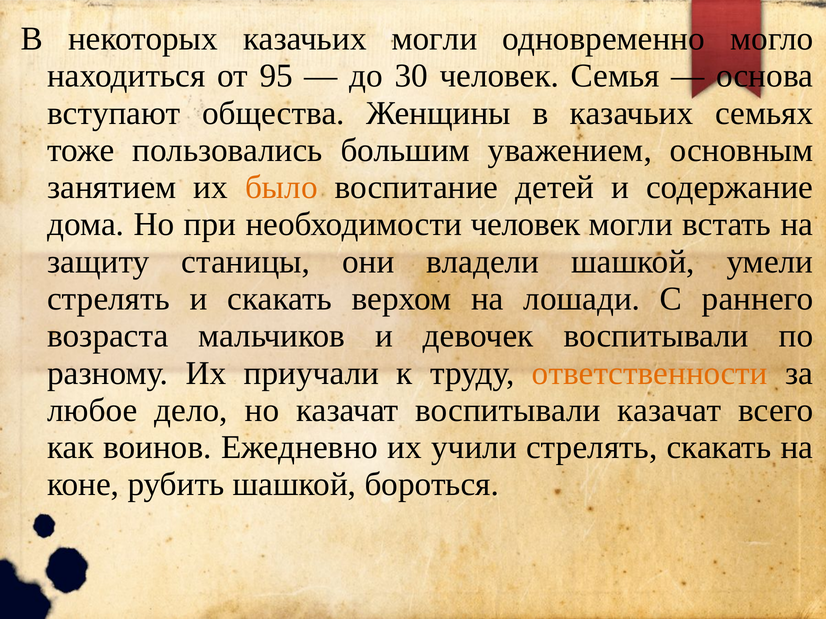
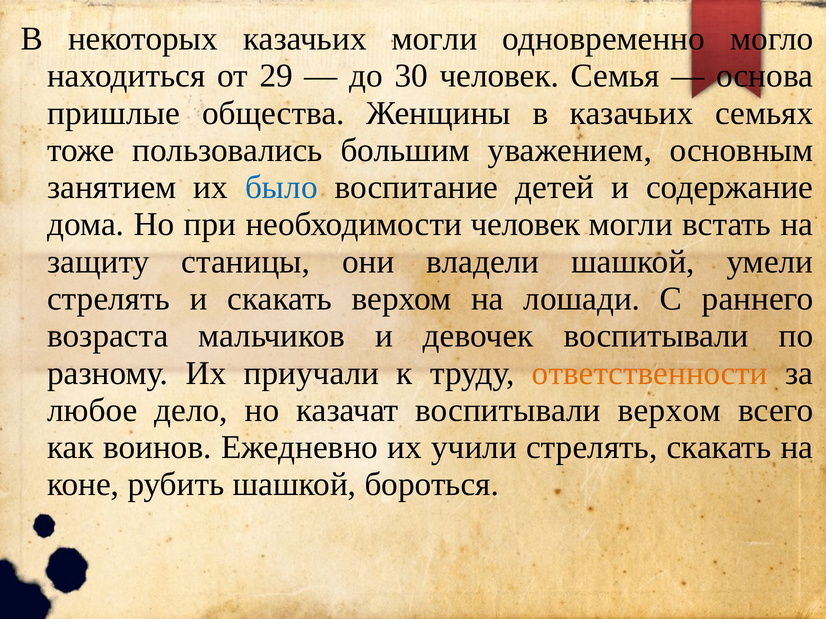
95: 95 -> 29
вступают: вступают -> пришлые
было colour: orange -> blue
воспитывали казачат: казачат -> верхом
